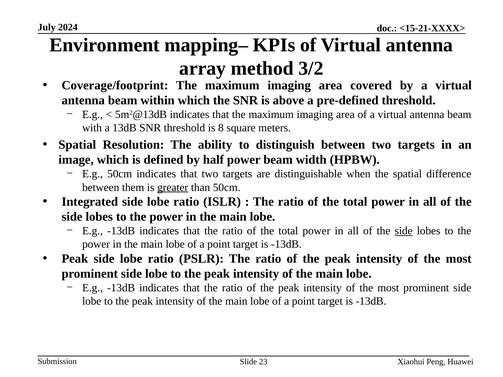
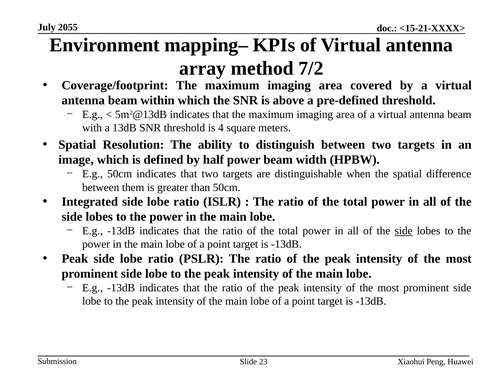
2024: 2024 -> 2055
3/2: 3/2 -> 7/2
8: 8 -> 4
greater underline: present -> none
